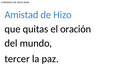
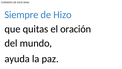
Amistad: Amistad -> Siempre
tercer: tercer -> ayuda
